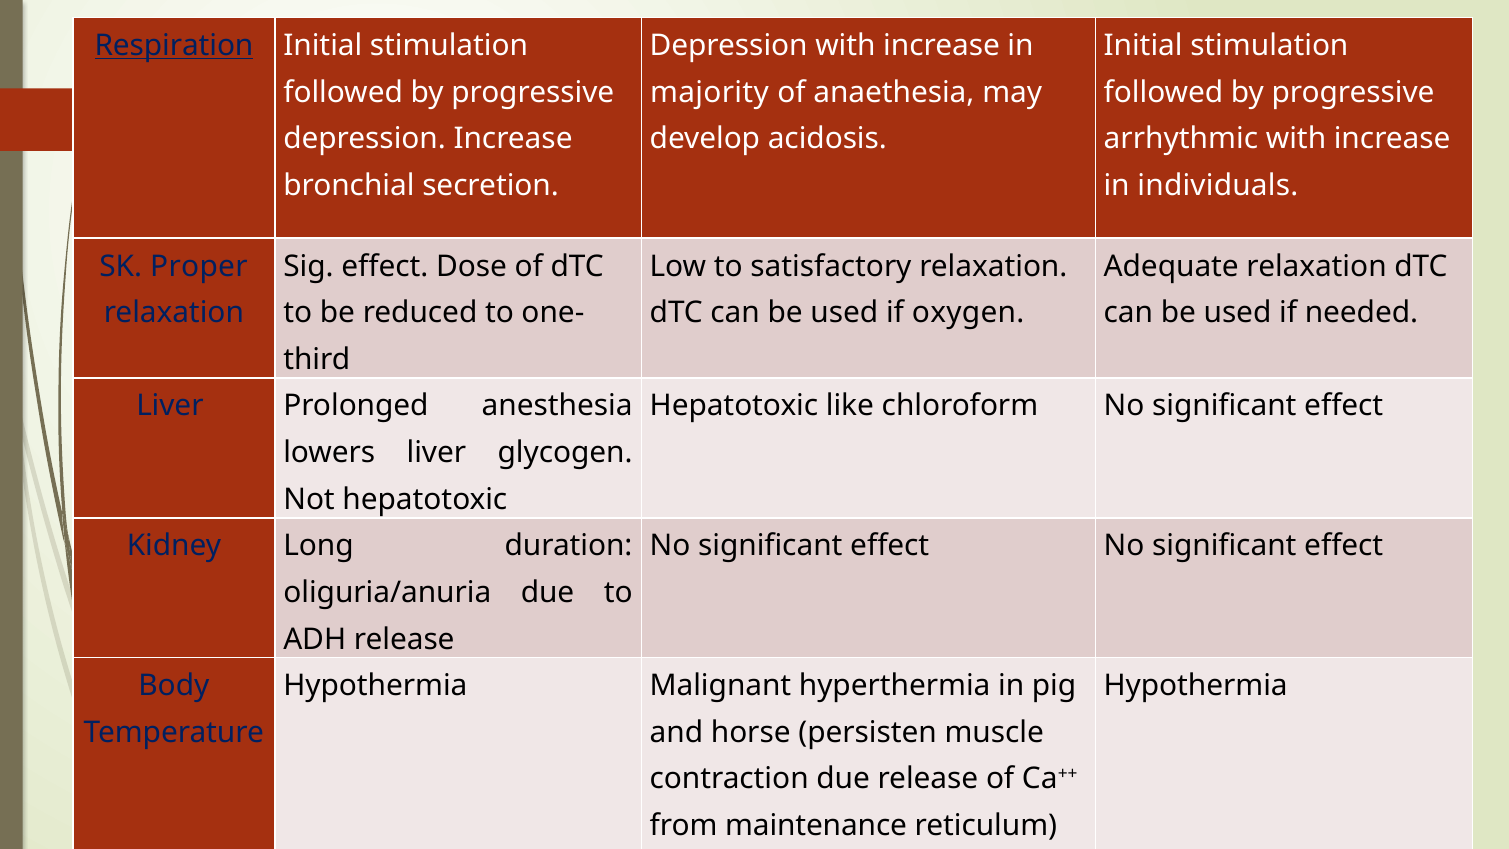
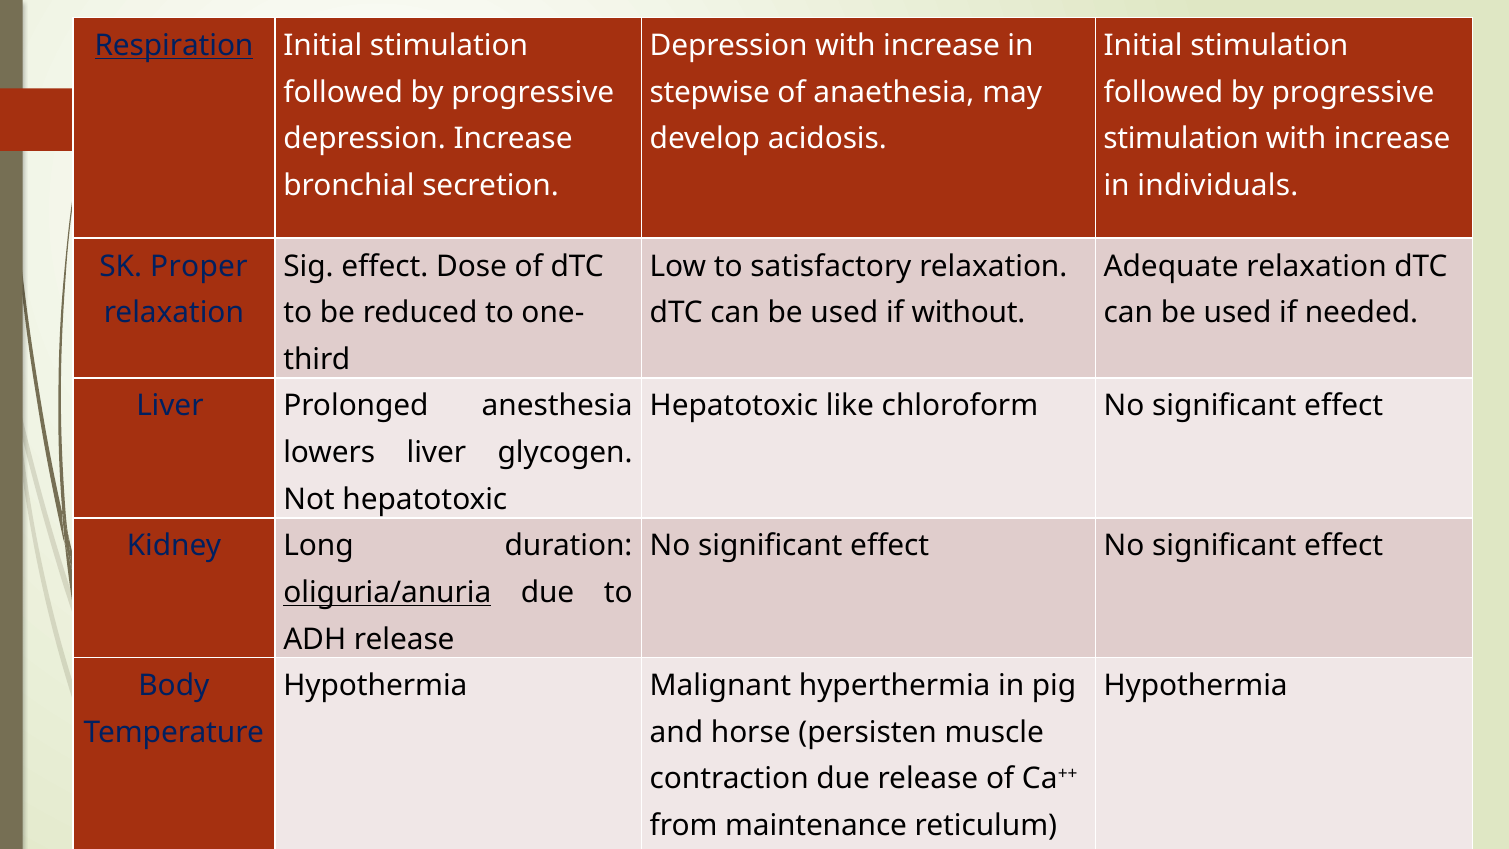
majority: majority -> stepwise
arrhythmic at (1181, 139): arrhythmic -> stimulation
oxygen: oxygen -> without
oliguria/anuria underline: none -> present
